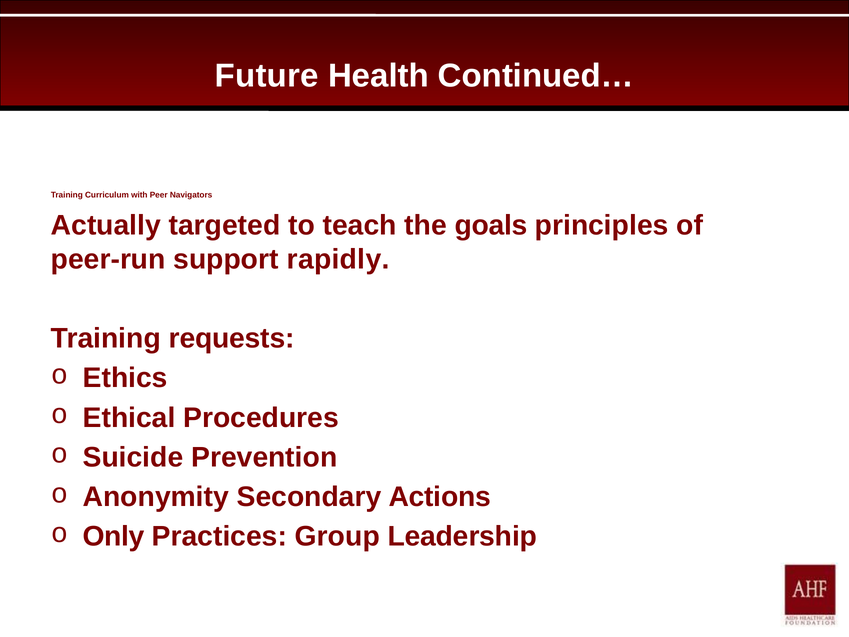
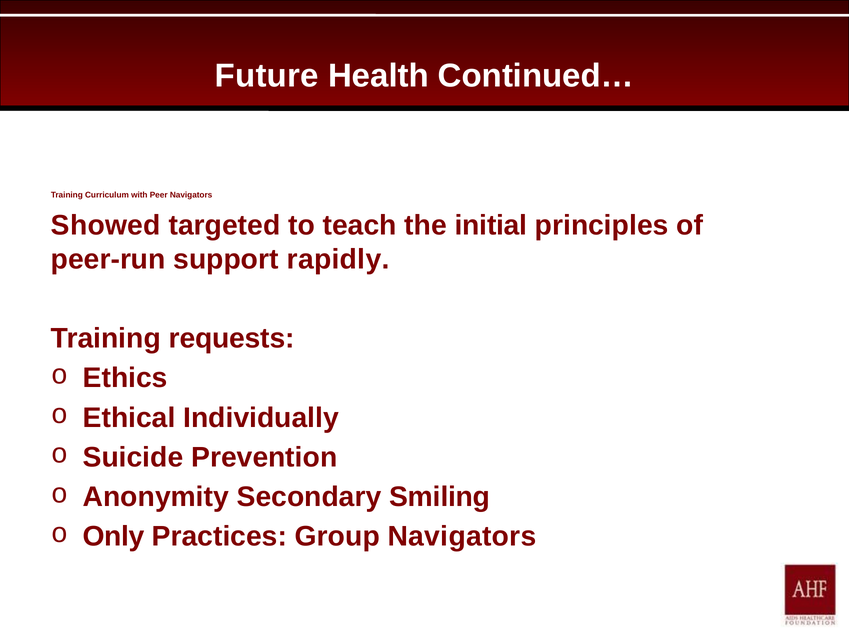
Actually: Actually -> Showed
goals: goals -> initial
Procedures: Procedures -> Individually
Actions: Actions -> Smiling
Group Leadership: Leadership -> Navigators
